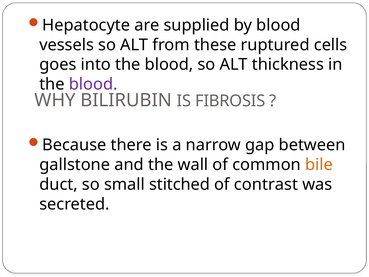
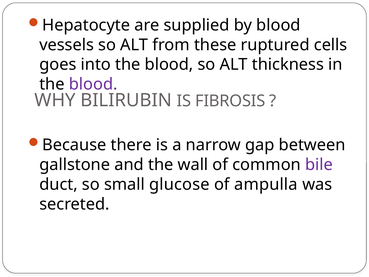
bile colour: orange -> purple
stitched: stitched -> glucose
contrast: contrast -> ampulla
